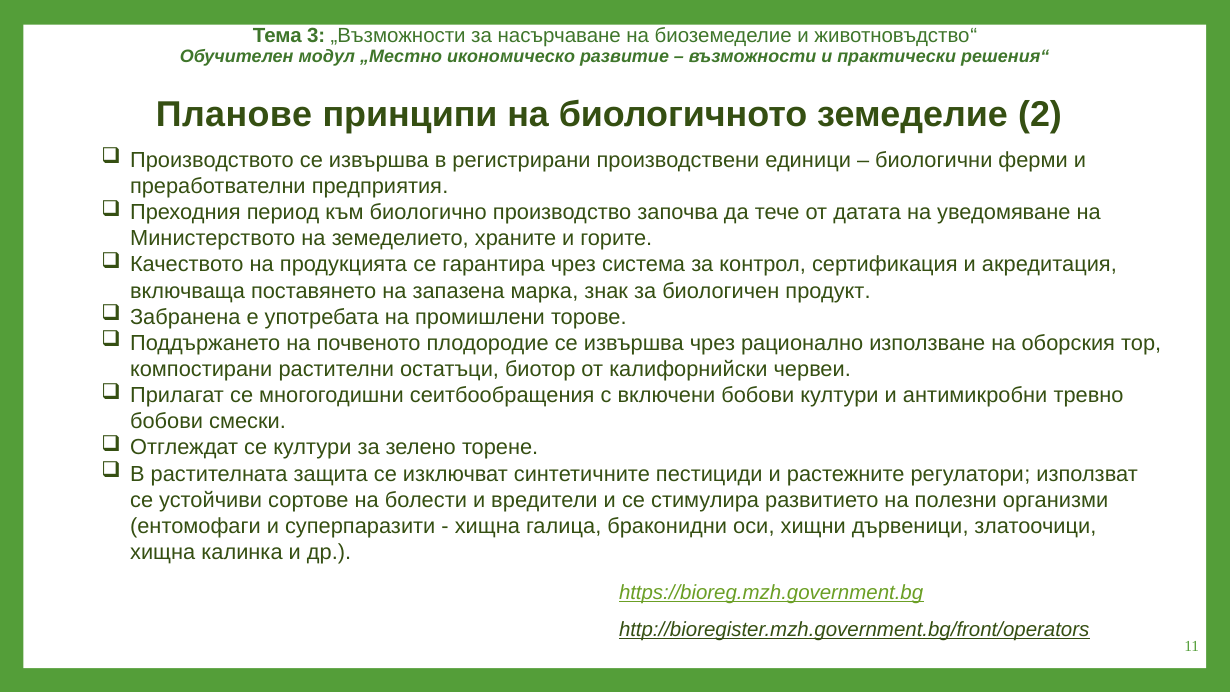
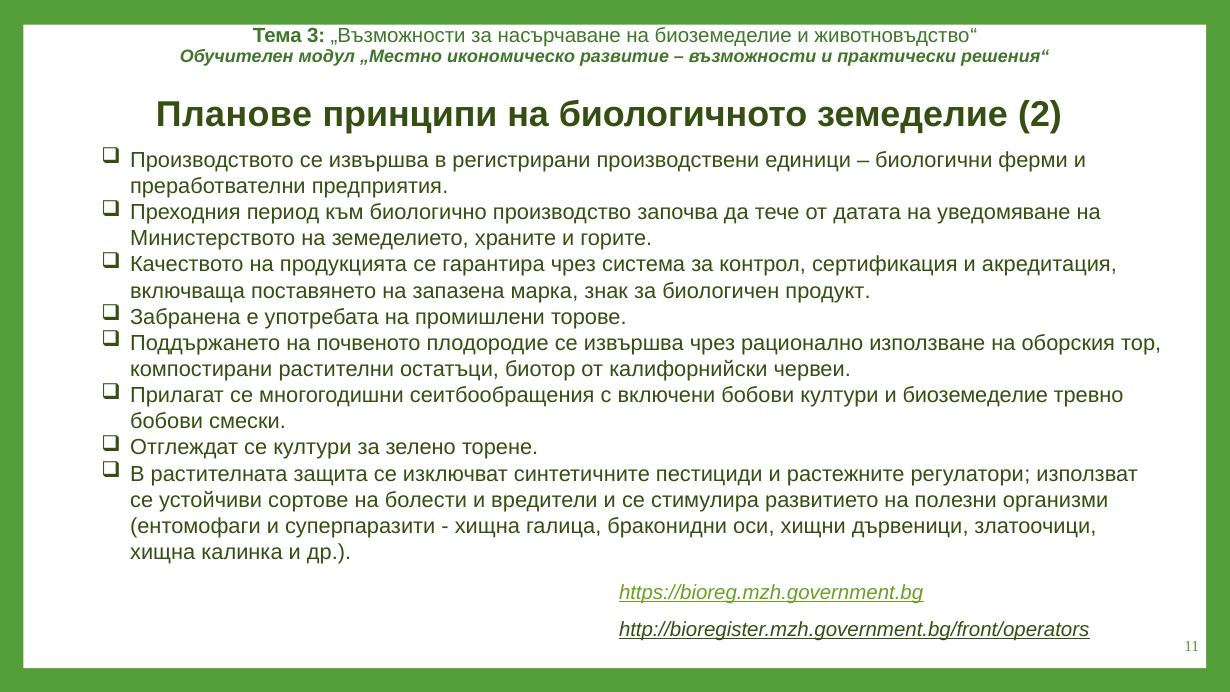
и антимикробни: антимикробни -> биоземеделие
